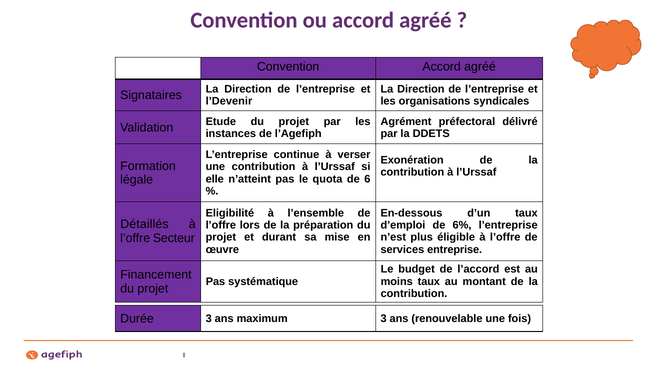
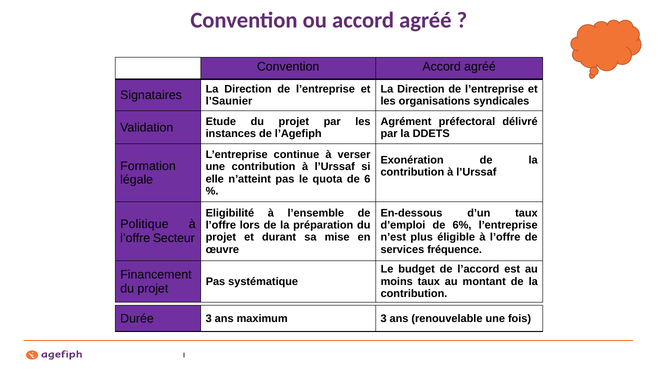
l’Devenir: l’Devenir -> l’Saunier
Détaillés: Détaillés -> Politique
entreprise: entreprise -> fréquence
